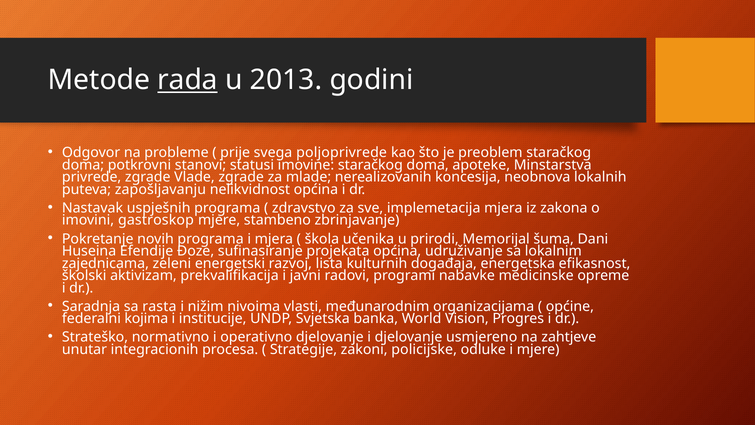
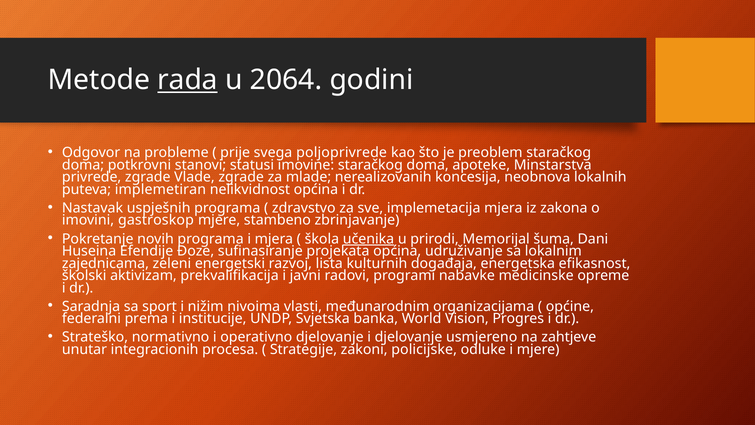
2013: 2013 -> 2064
zapošljavanju: zapošljavanju -> implemetiran
učenika underline: none -> present
rasta: rasta -> sport
kojima: kojima -> prema
